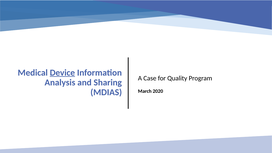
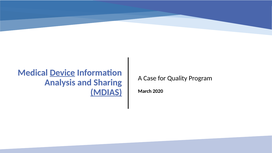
MDIAS underline: none -> present
